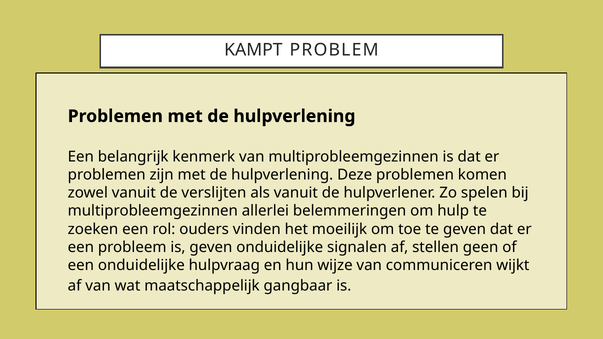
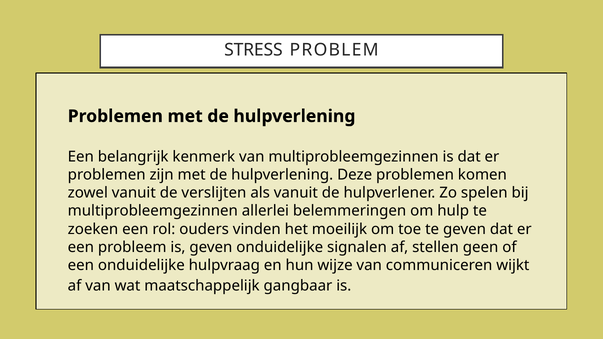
KAMPT: KAMPT -> STRESS
